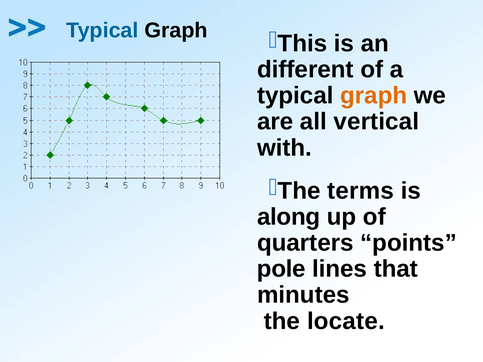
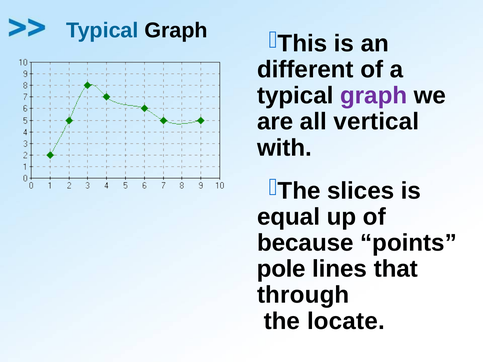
graph at (374, 96) colour: orange -> purple
terms: terms -> slices
along: along -> equal
quarters: quarters -> because
minutes: minutes -> through
